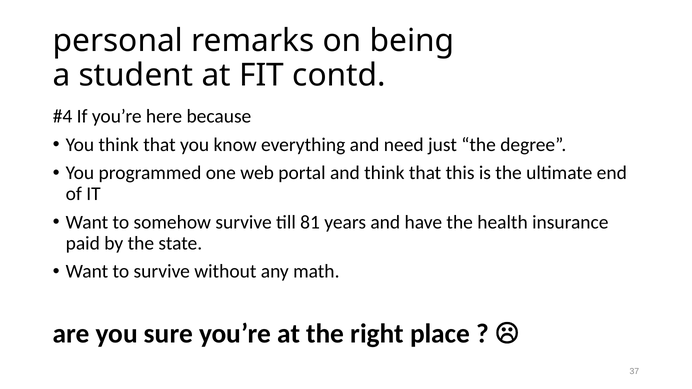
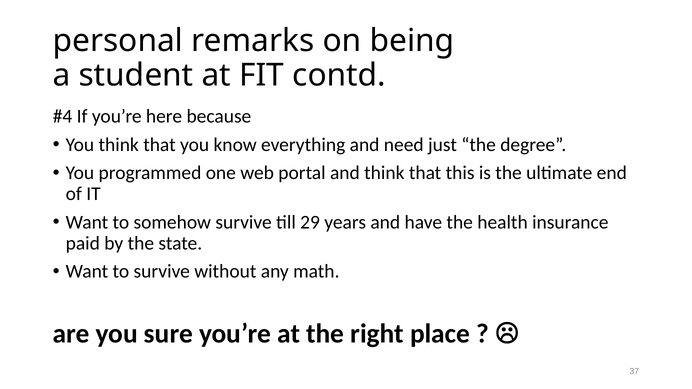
81: 81 -> 29
